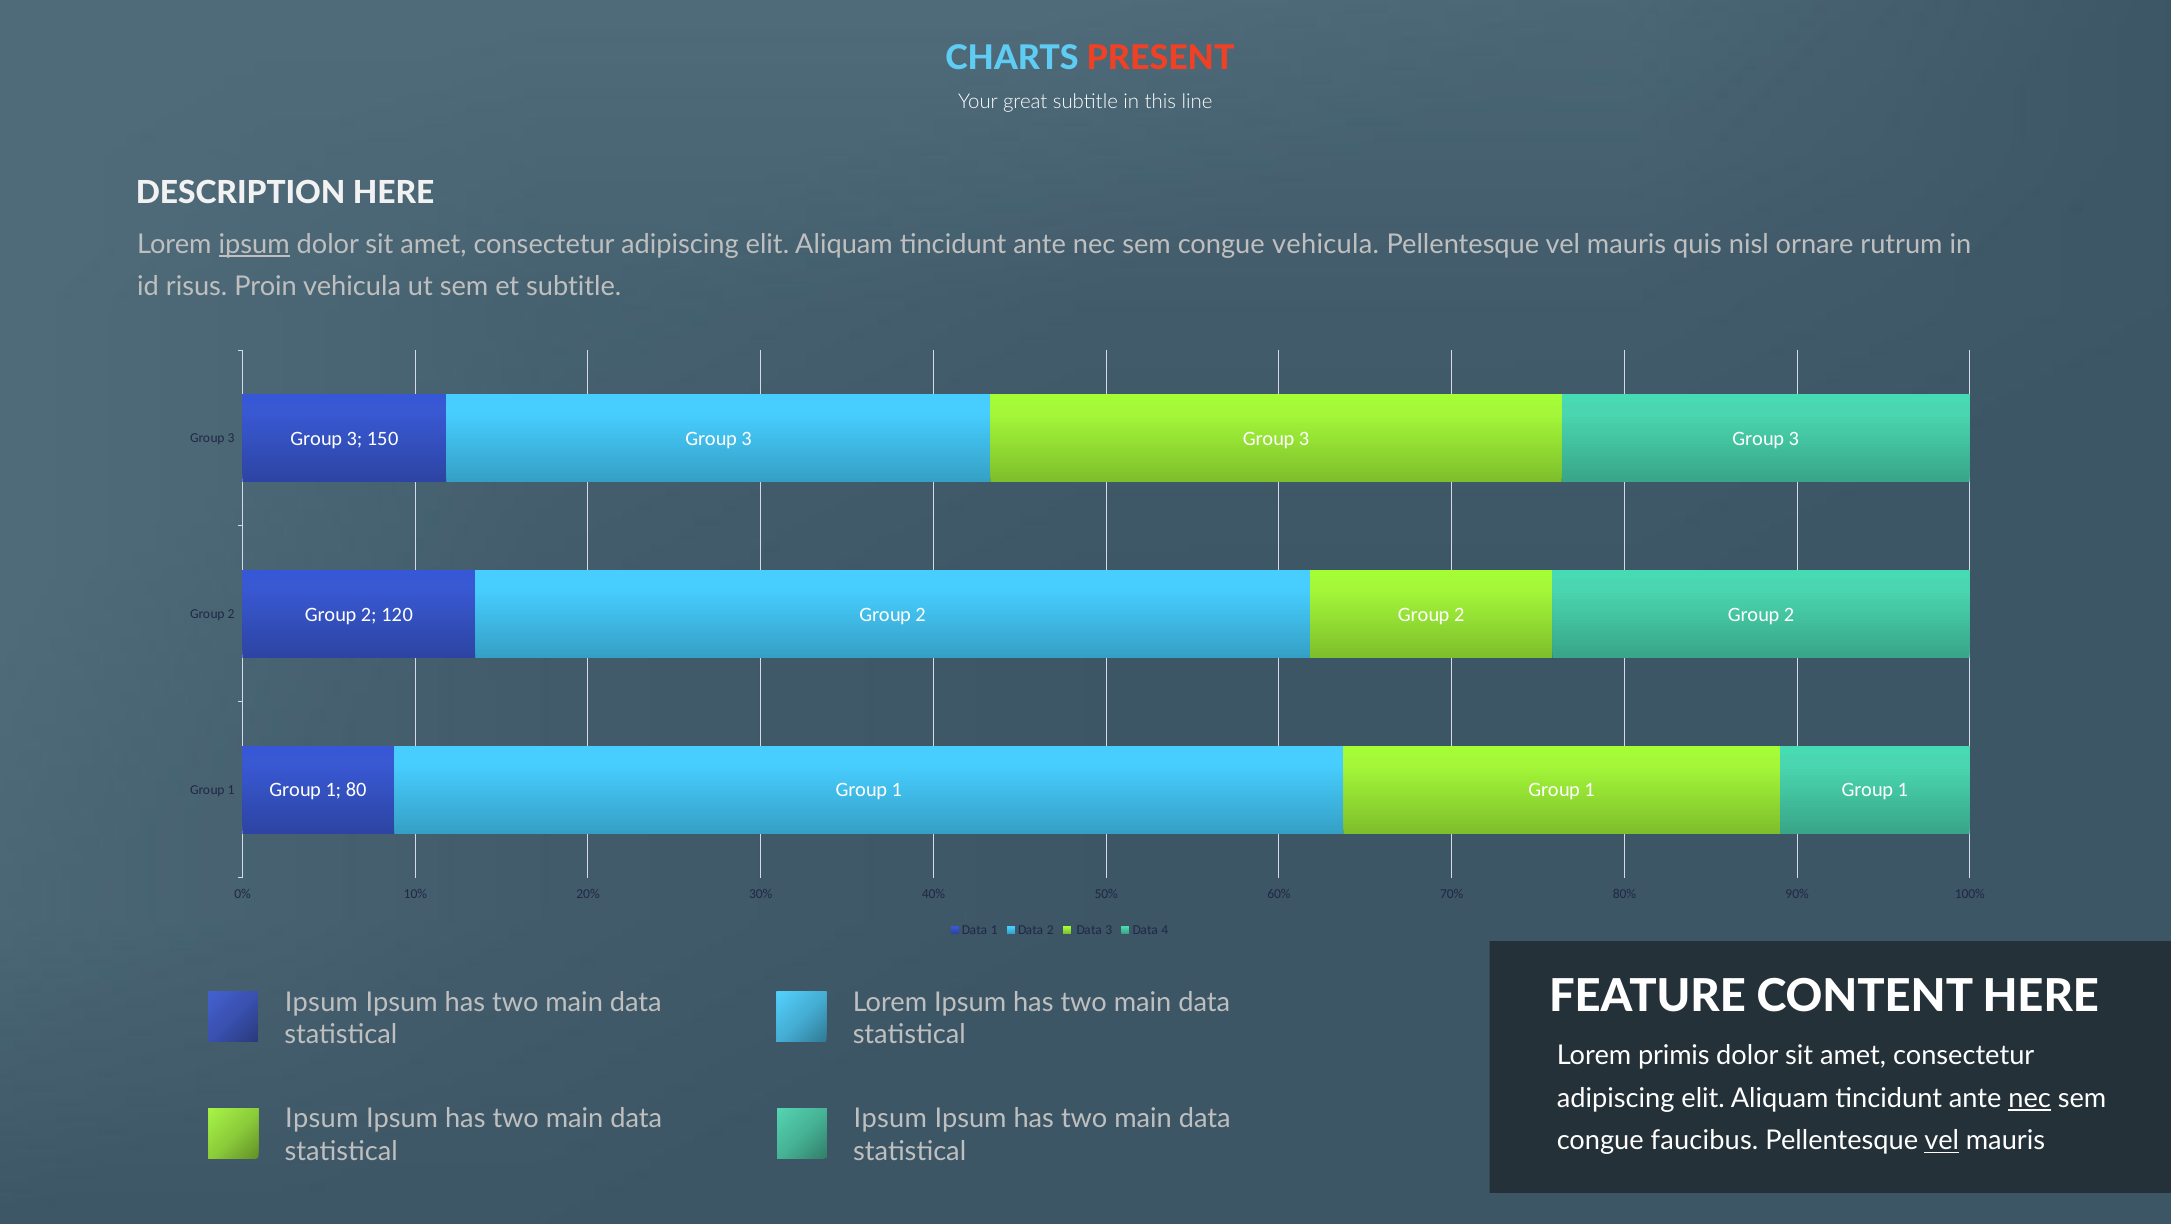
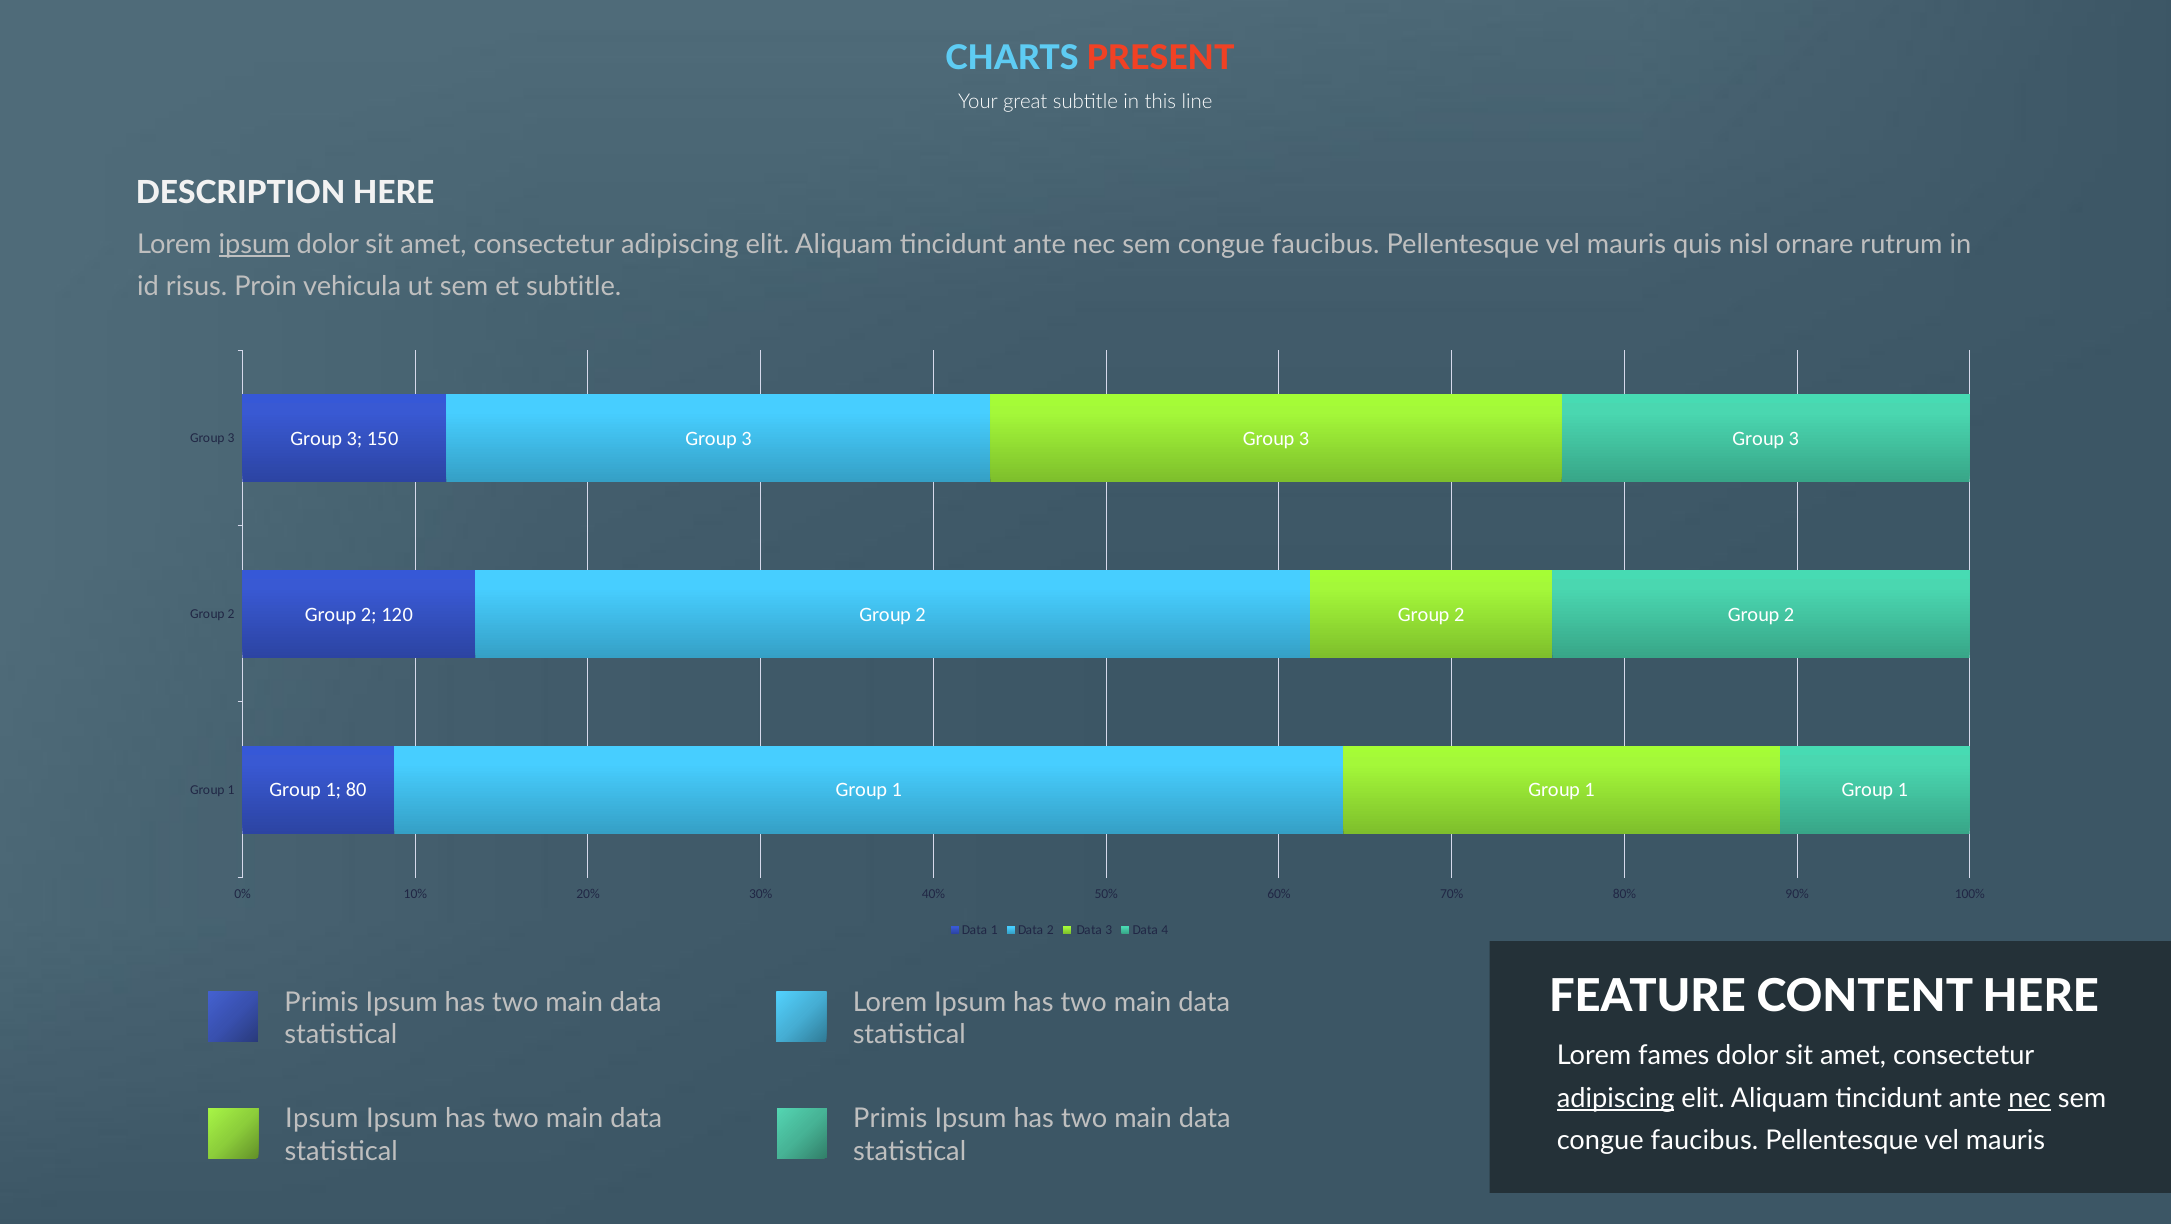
vehicula at (1326, 245): vehicula -> faucibus
Ipsum at (321, 1002): Ipsum -> Primis
primis: primis -> fames
adipiscing at (1616, 1098) underline: none -> present
Ipsum at (890, 1119): Ipsum -> Primis
vel at (1942, 1141) underline: present -> none
